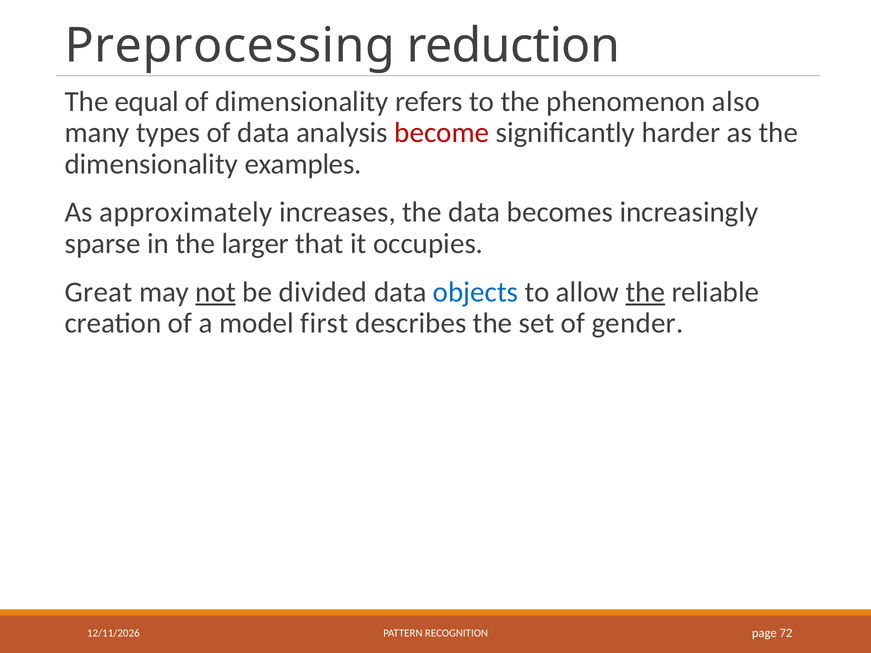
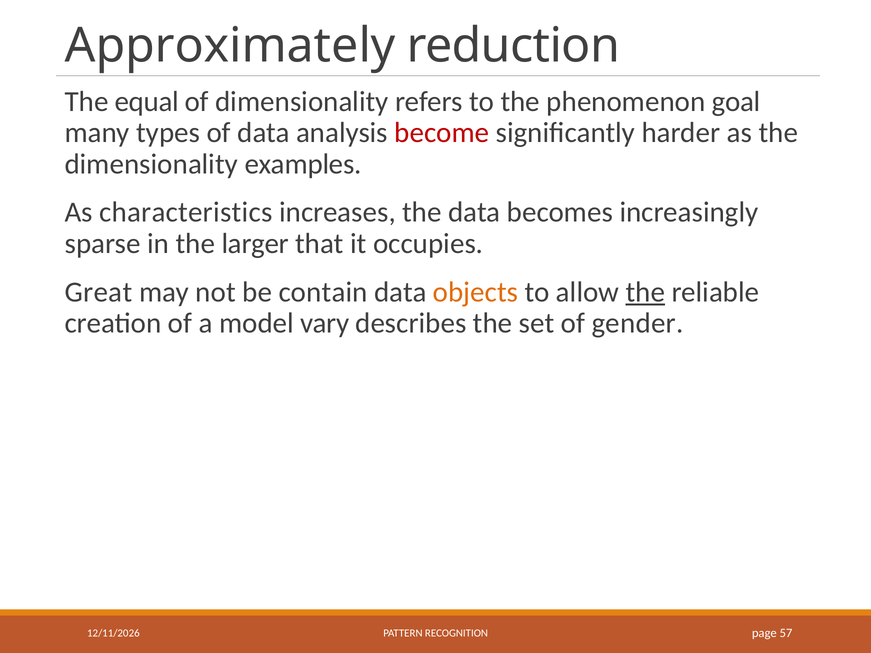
Preprocessing: Preprocessing -> Approximately
also: also -> goal
approximately: approximately -> characteristics
not underline: present -> none
divided: divided -> contain
objects colour: blue -> orange
first: first -> vary
72: 72 -> 57
